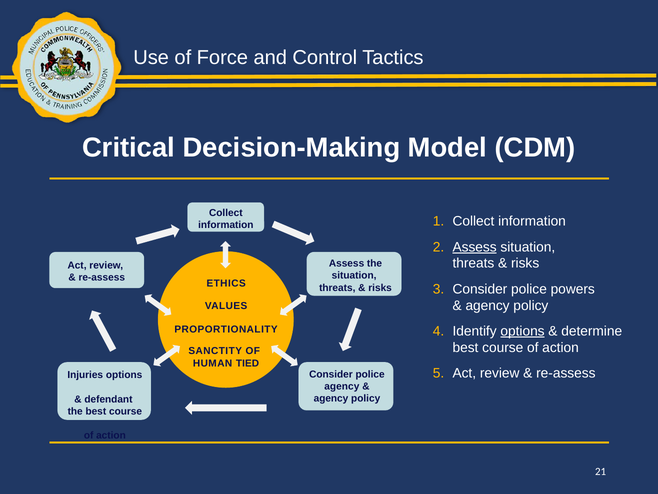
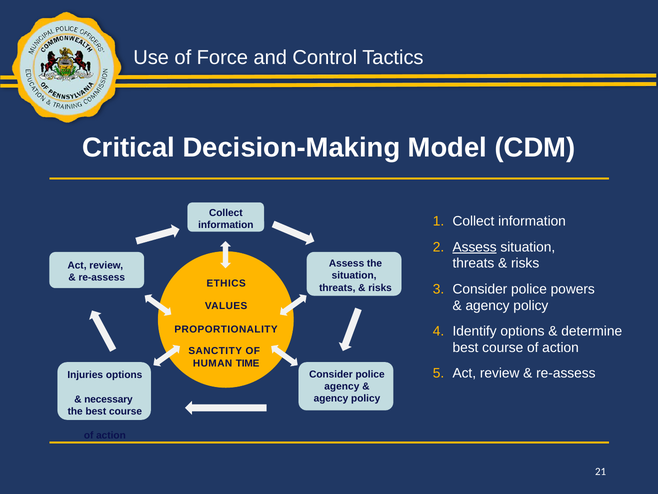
options at (523, 331) underline: present -> none
TIED: TIED -> TIME
defendant: defendant -> necessary
